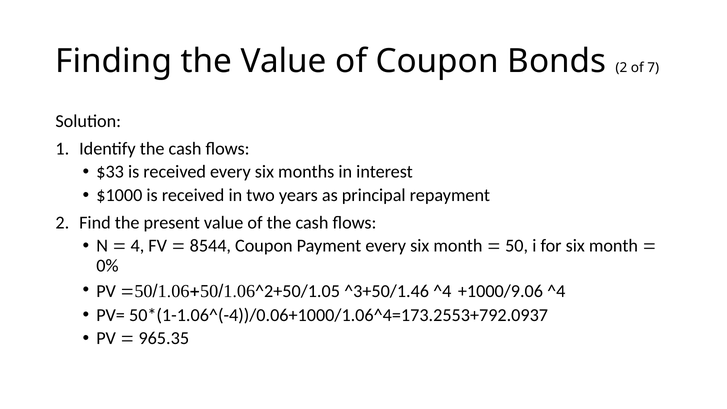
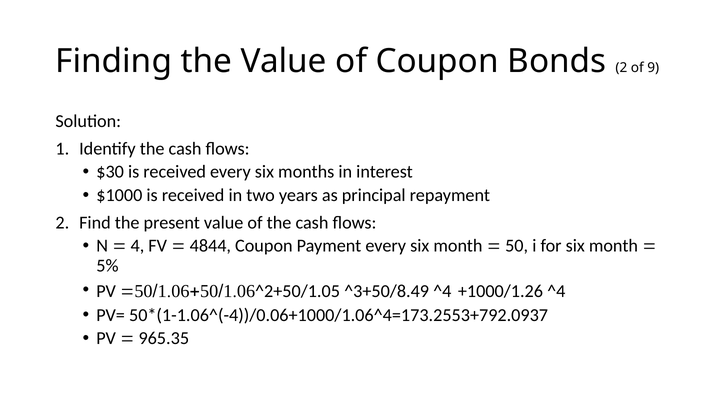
7: 7 -> 9
$33: $33 -> $30
8544: 8544 -> 4844
0%: 0% -> 5%
^3+50/1.46: ^3+50/1.46 -> ^3+50/8.49
+1000/9.06: +1000/9.06 -> +1000/1.26
